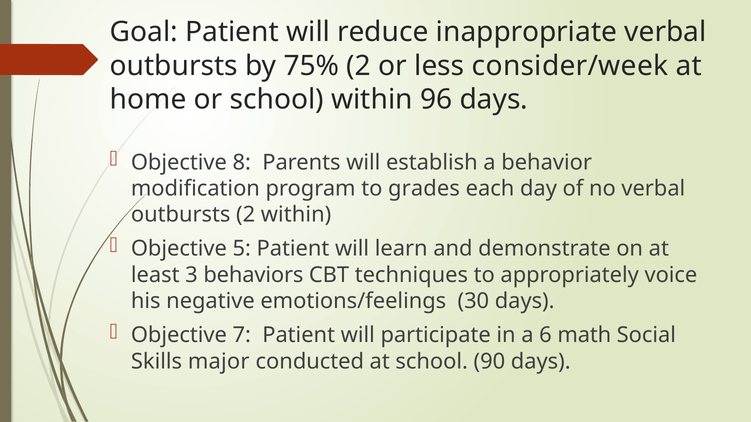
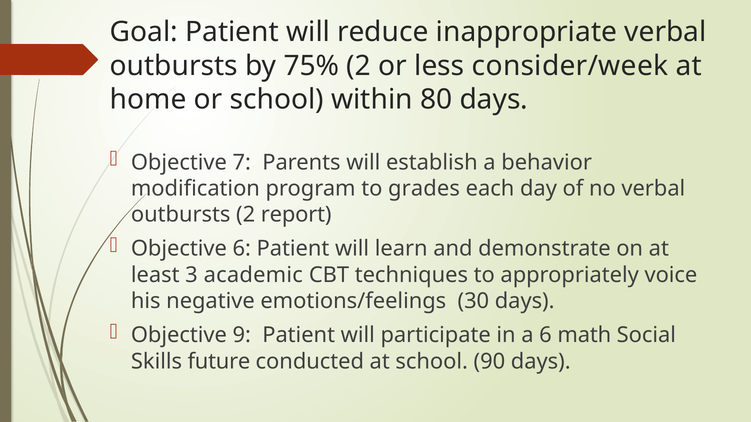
96: 96 -> 80
8: 8 -> 7
2 within: within -> report
Objective 5: 5 -> 6
behaviors: behaviors -> academic
7: 7 -> 9
major: major -> future
